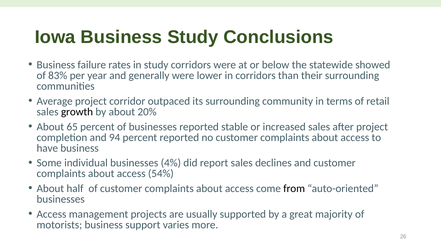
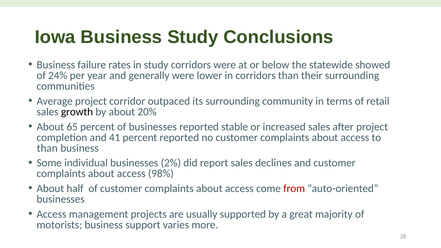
83%: 83% -> 24%
94: 94 -> 41
have at (47, 148): have -> than
4%: 4% -> 2%
54%: 54% -> 98%
from colour: black -> red
